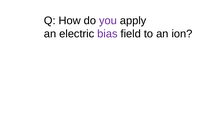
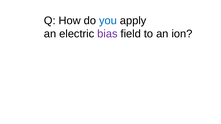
you colour: purple -> blue
